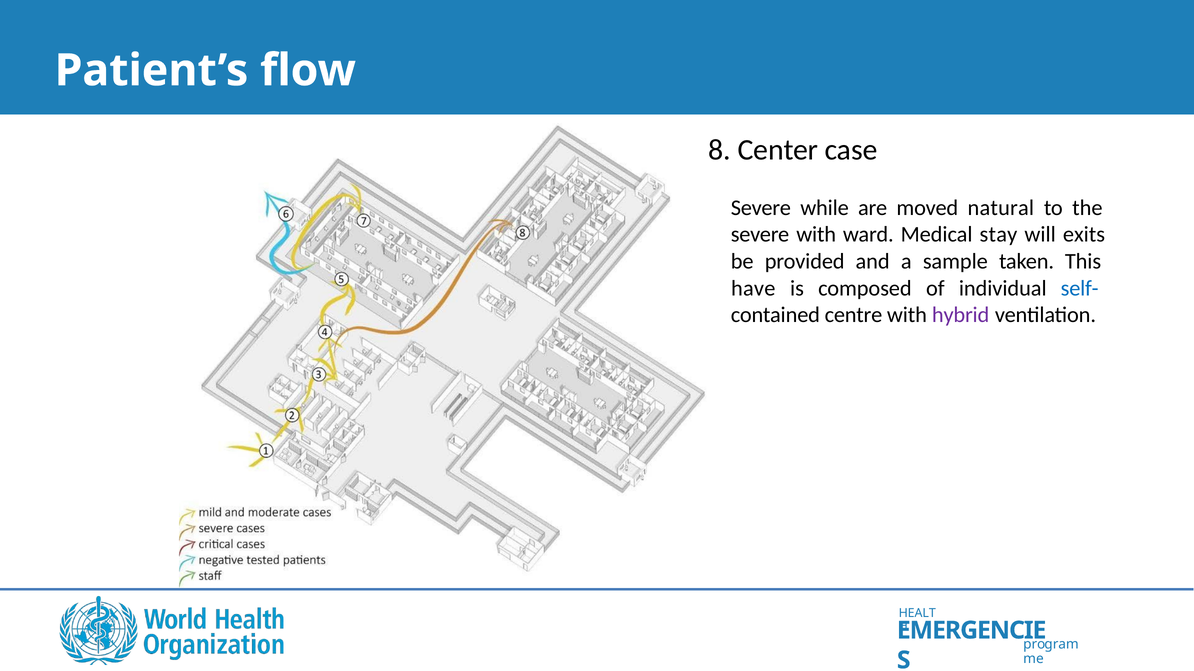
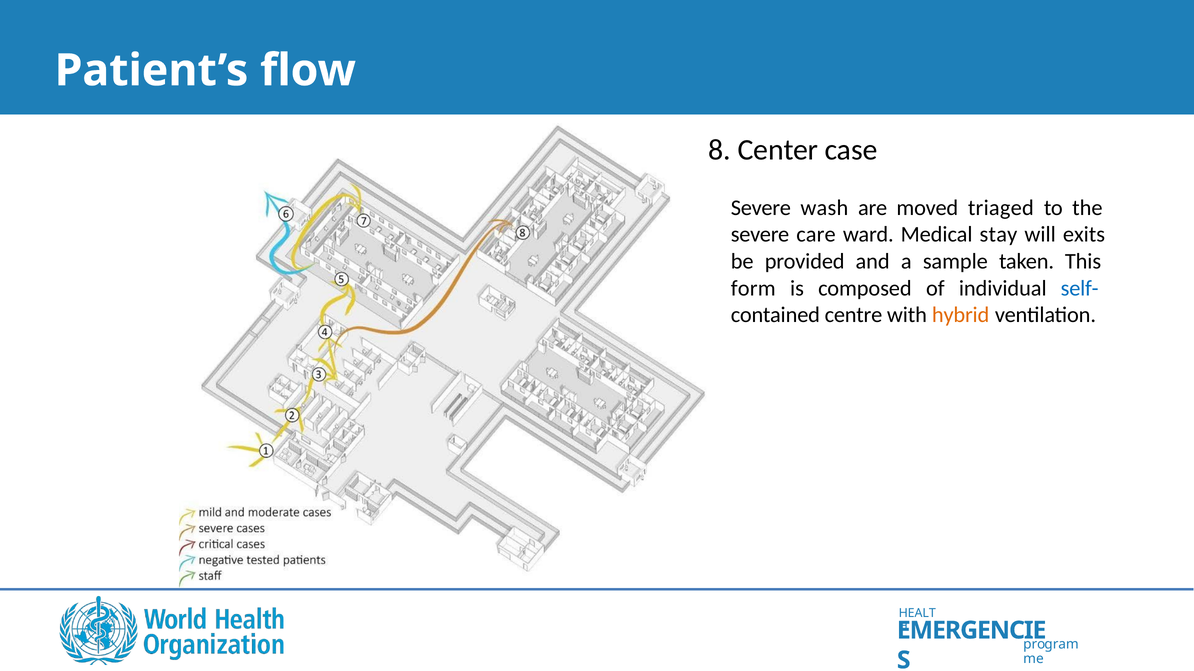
while: while -> wash
natural: natural -> triaged
severe with: with -> care
have: have -> form
hybrid colour: purple -> orange
